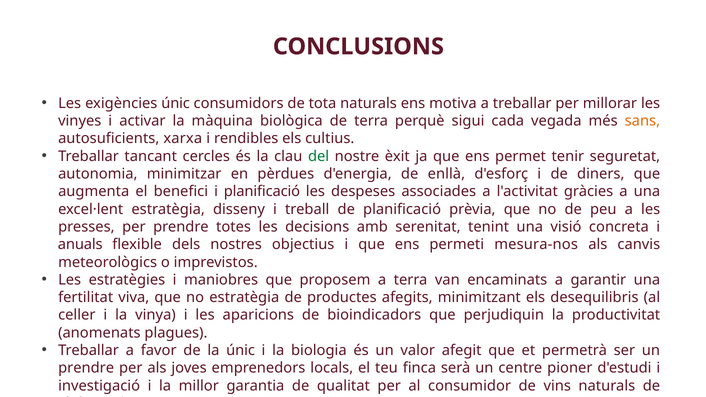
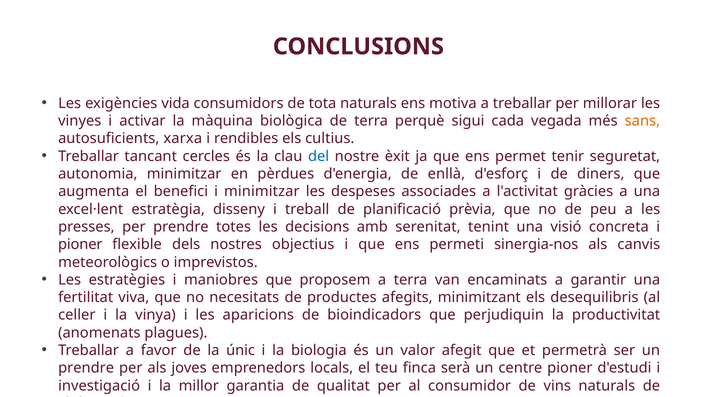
exigències únic: únic -> vida
del colour: green -> blue
i planificació: planificació -> minimitzar
anuals at (80, 245): anuals -> pioner
mesura-nos: mesura-nos -> sinergia-nos
no estratègia: estratègia -> necesitats
